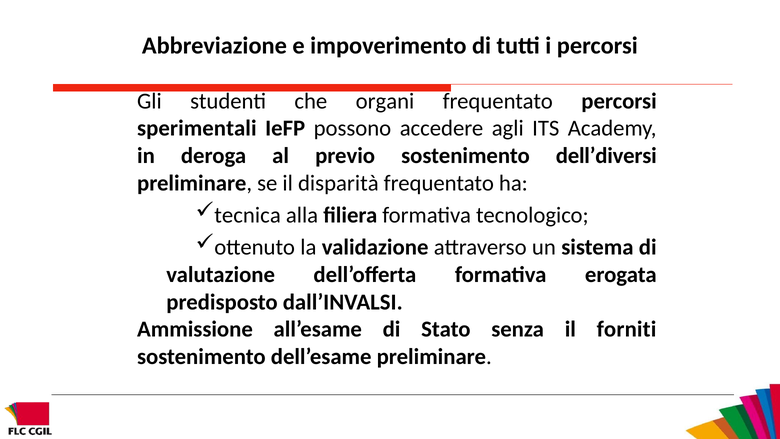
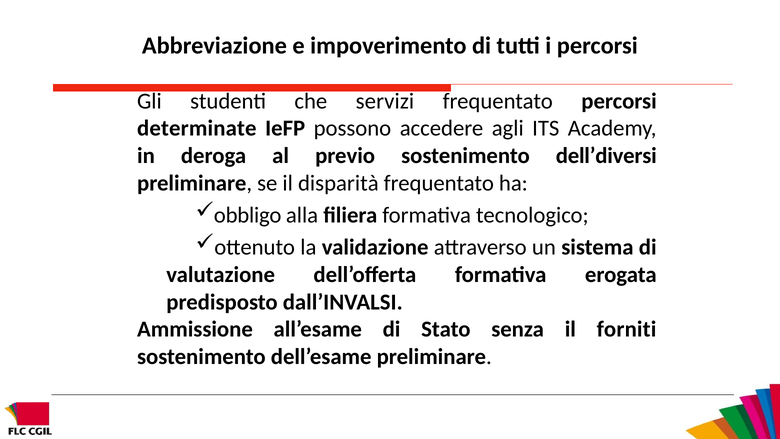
organi: organi -> servizi
sperimentali: sperimentali -> determinate
tecnica: tecnica -> obbligo
